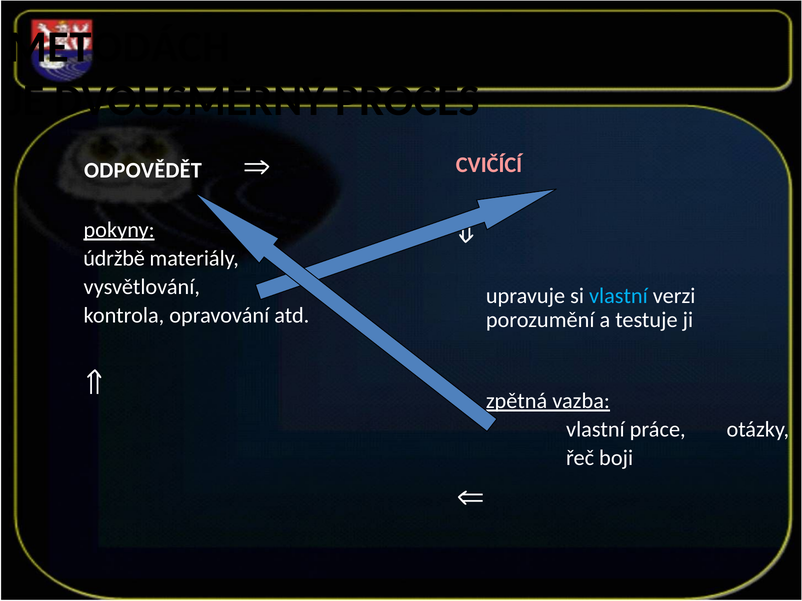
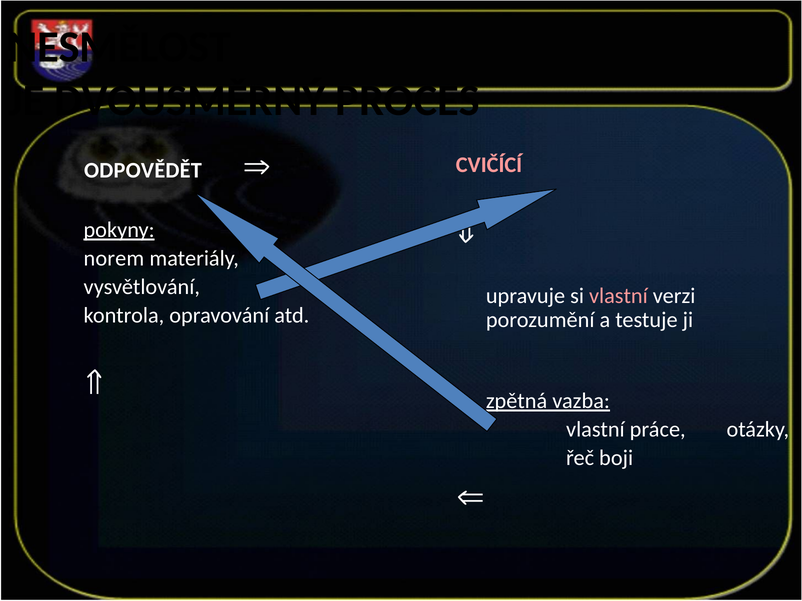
METODÁCH: METODÁCH -> NESMĚLOST
údržbě: údržbě -> norem
vlastní at (618, 296) colour: light blue -> pink
